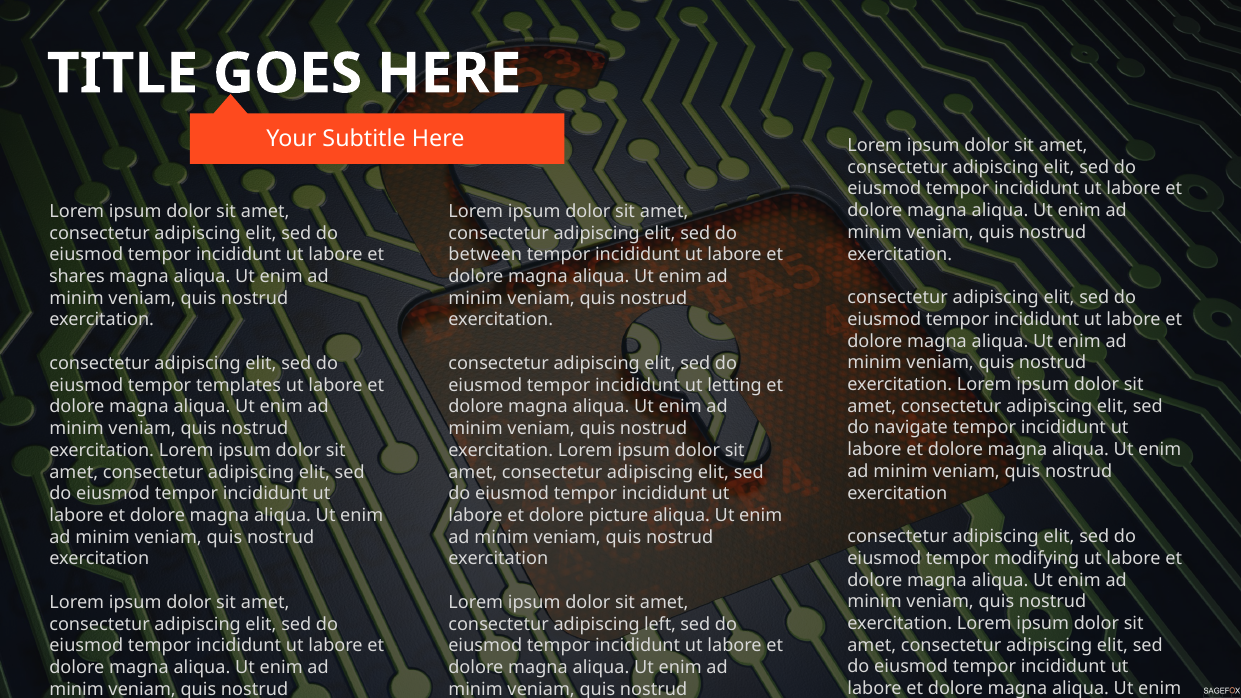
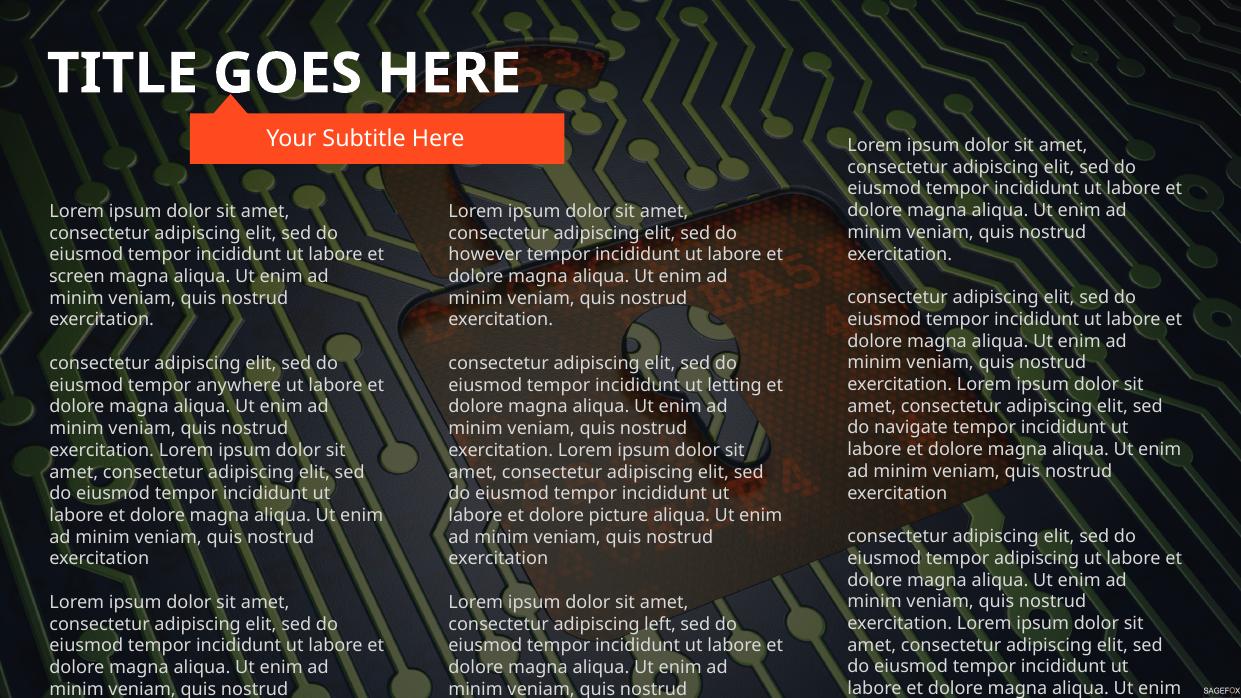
between: between -> however
shares: shares -> screen
templates: templates -> anywhere
tempor modifying: modifying -> adipiscing
